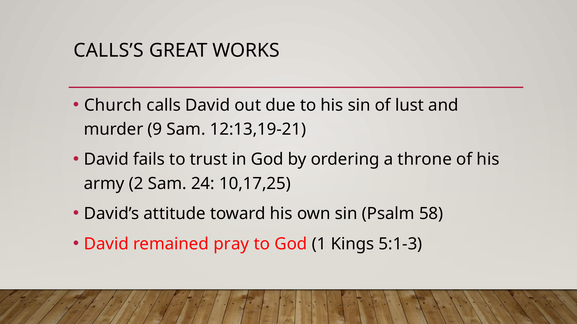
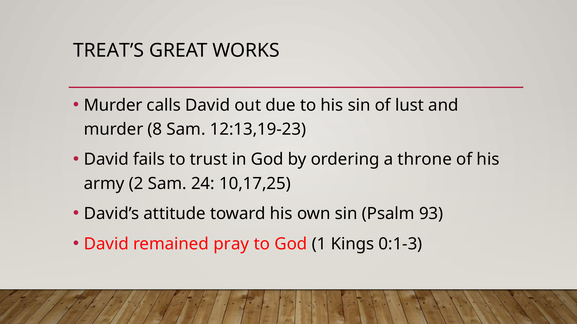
CALLS’S: CALLS’S -> TREAT’S
Church at (113, 105): Church -> Murder
9: 9 -> 8
12:13,19-21: 12:13,19-21 -> 12:13,19-23
58: 58 -> 93
5:1-3: 5:1-3 -> 0:1-3
